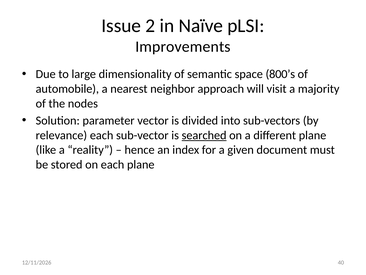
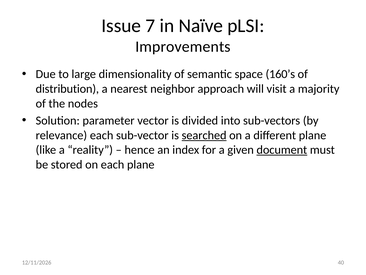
2: 2 -> 7
800’s: 800’s -> 160’s
automobile: automobile -> distribution
document underline: none -> present
